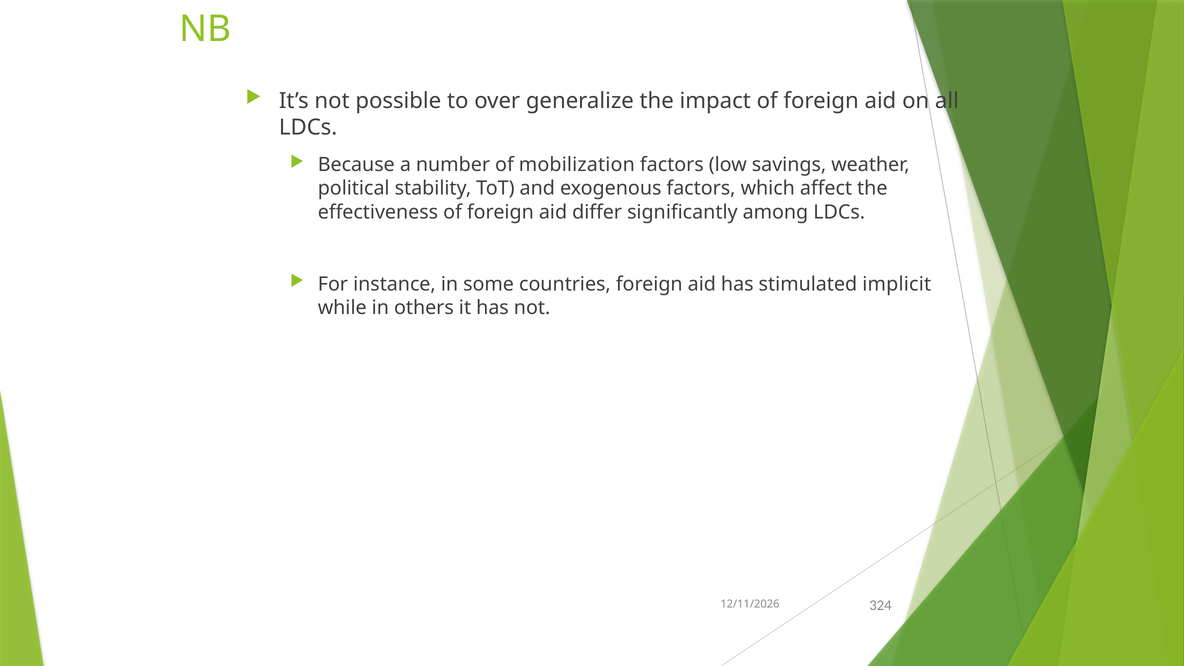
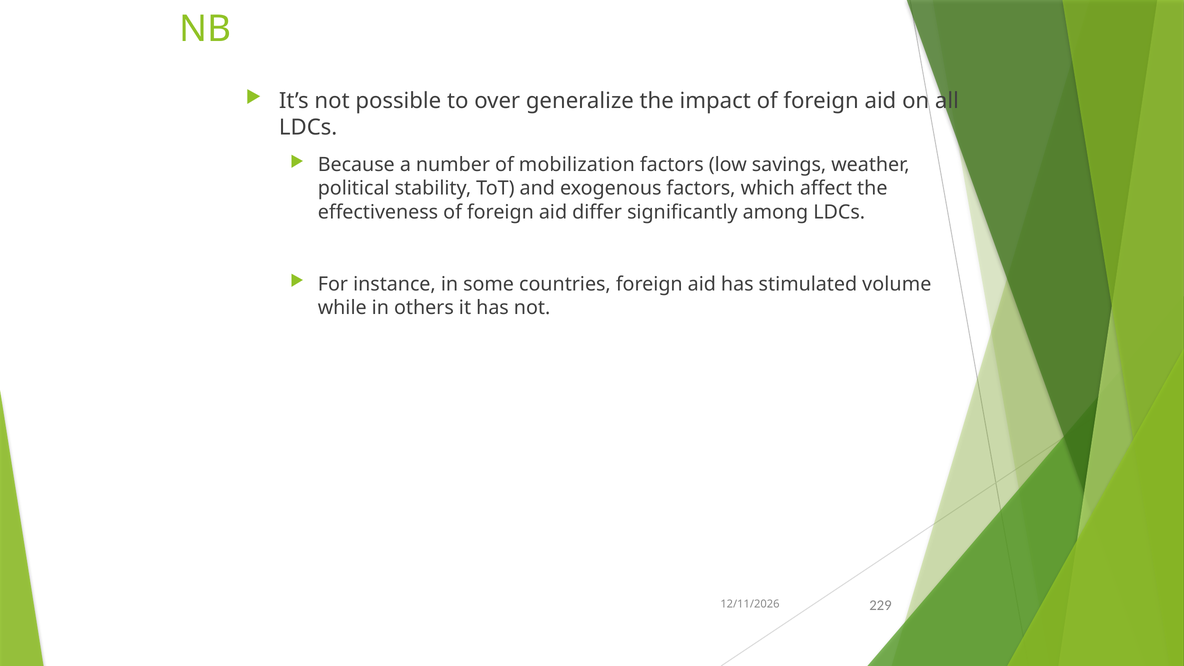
implicit: implicit -> volume
324: 324 -> 229
